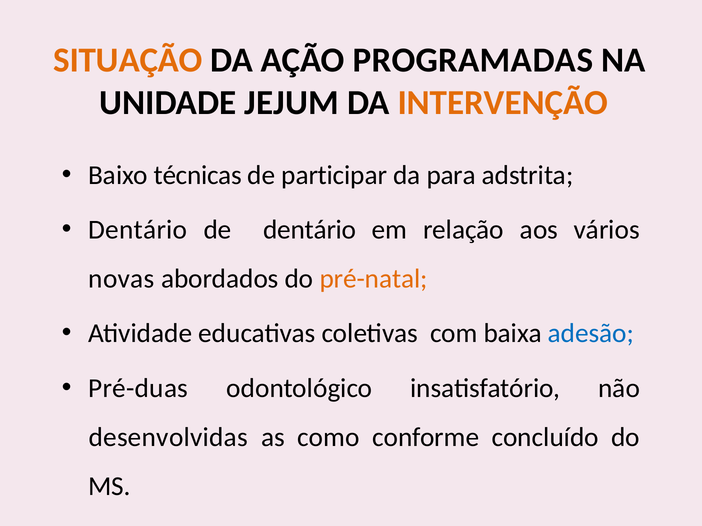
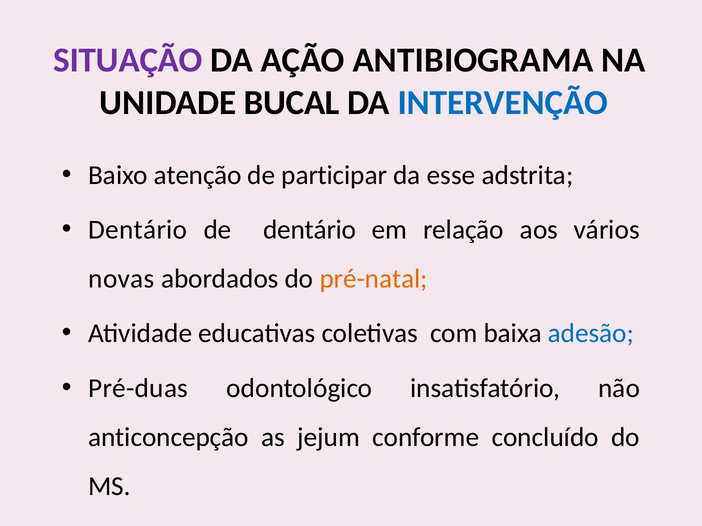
SITUAÇÃO colour: orange -> purple
PROGRAMADAS: PROGRAMADAS -> ANTIBIOGRAMA
JEJUM: JEJUM -> BUCAL
INTERVENÇÃO colour: orange -> blue
técnicas: técnicas -> atenção
para: para -> esse
desenvolvidas: desenvolvidas -> anticoncepção
como: como -> jejum
